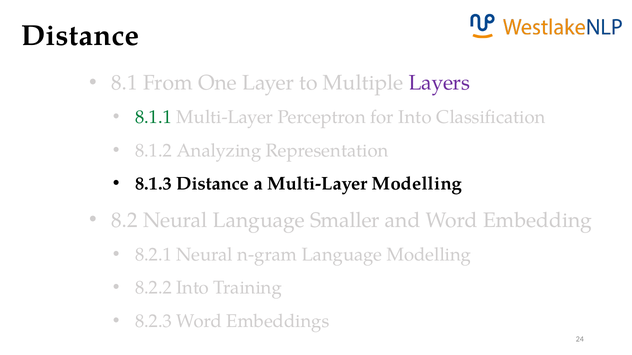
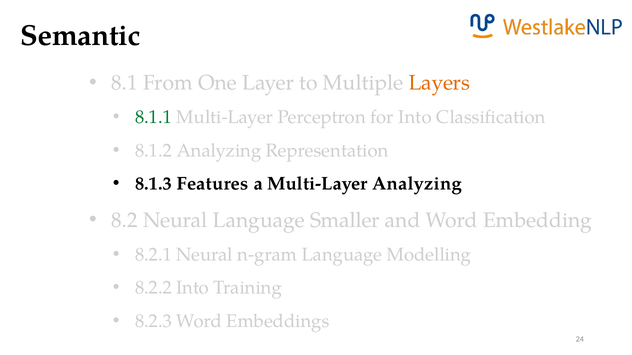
Distance at (80, 36): Distance -> Semantic
Layers colour: purple -> orange
8.1.3 Distance: Distance -> Features
Multi-Layer Modelling: Modelling -> Analyzing
